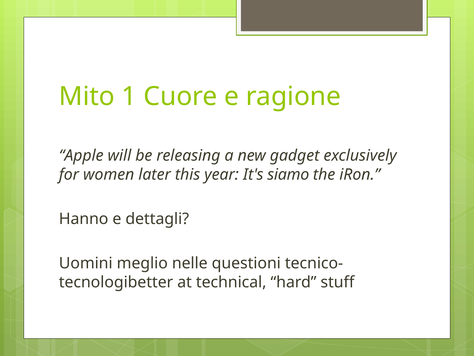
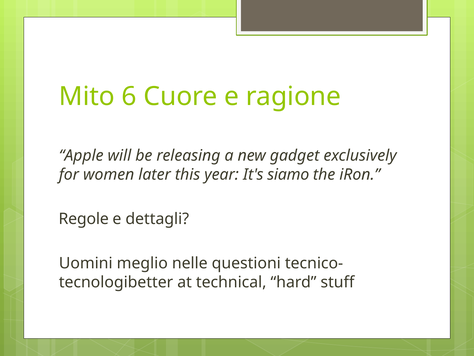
1: 1 -> 6
Hanno: Hanno -> Regole
